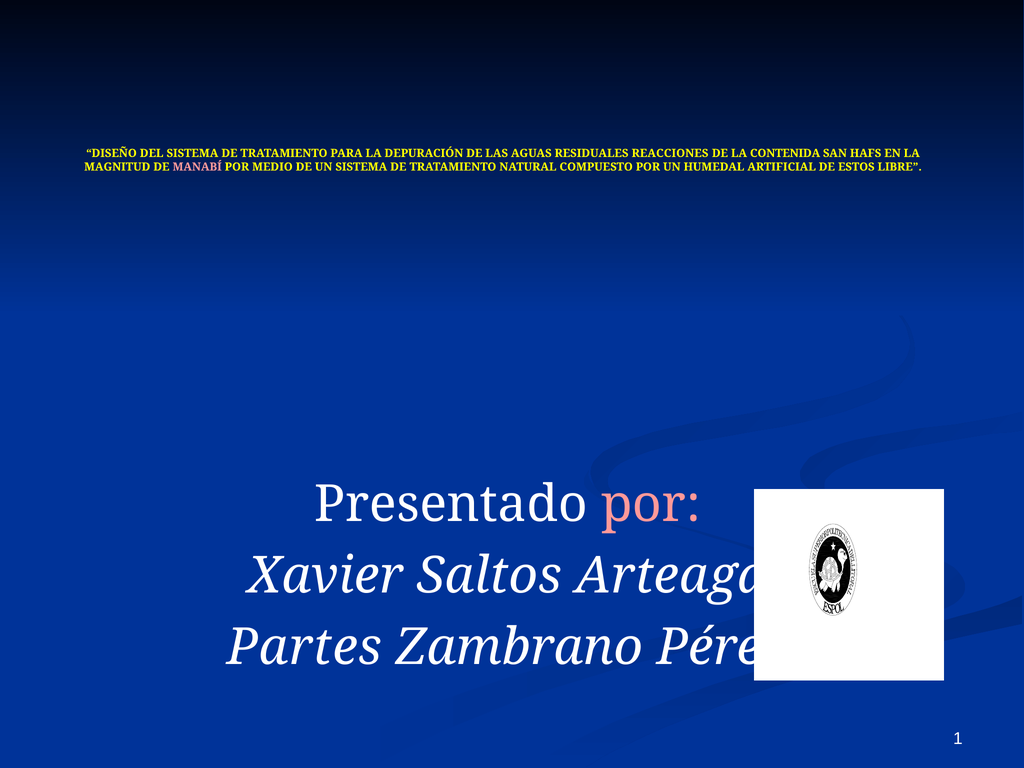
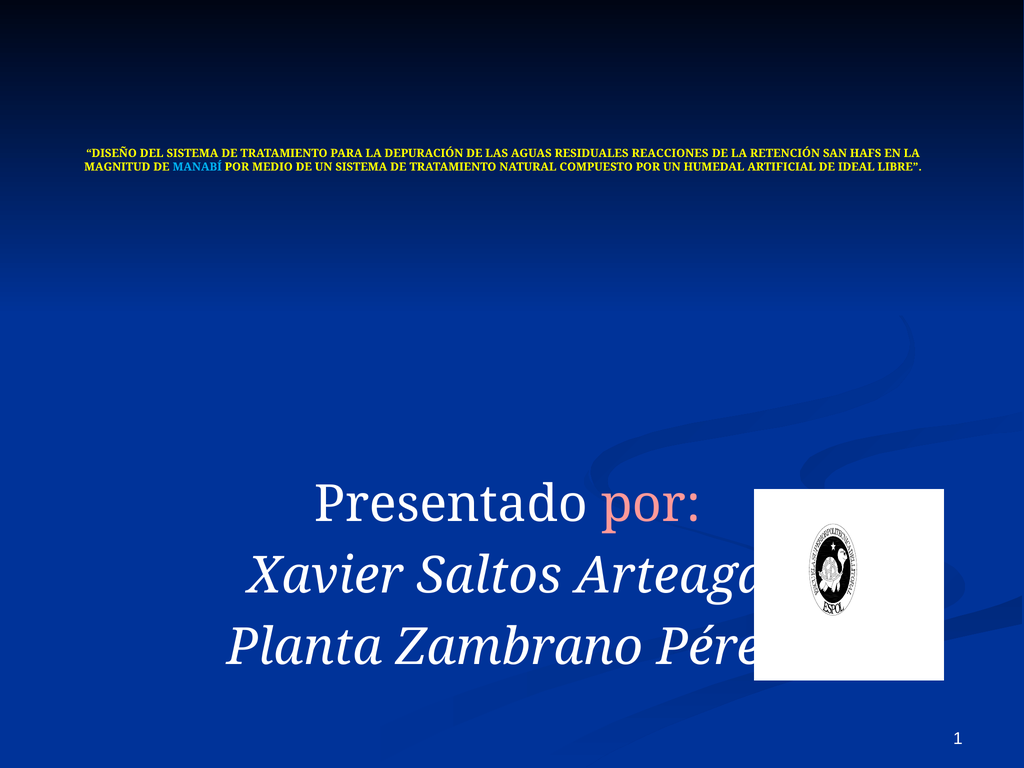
CONTENIDA: CONTENIDA -> RETENCIÓN
MANABÍ colour: pink -> light blue
ESTOS: ESTOS -> IDEAL
Partes: Partes -> Planta
